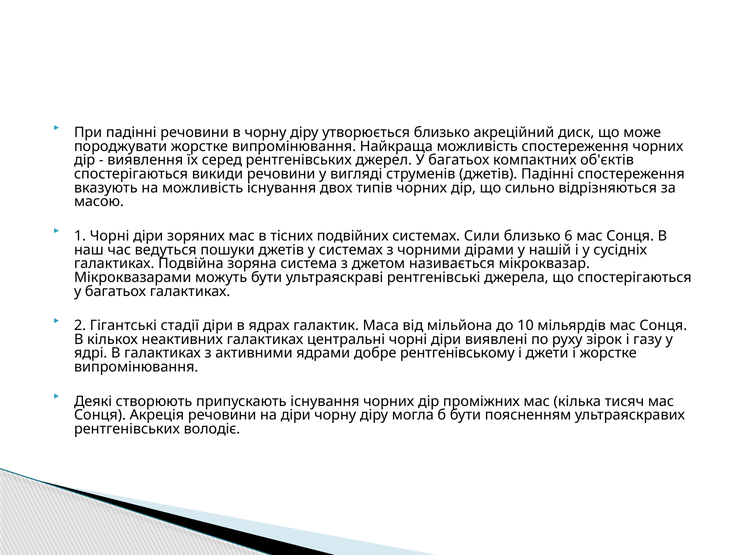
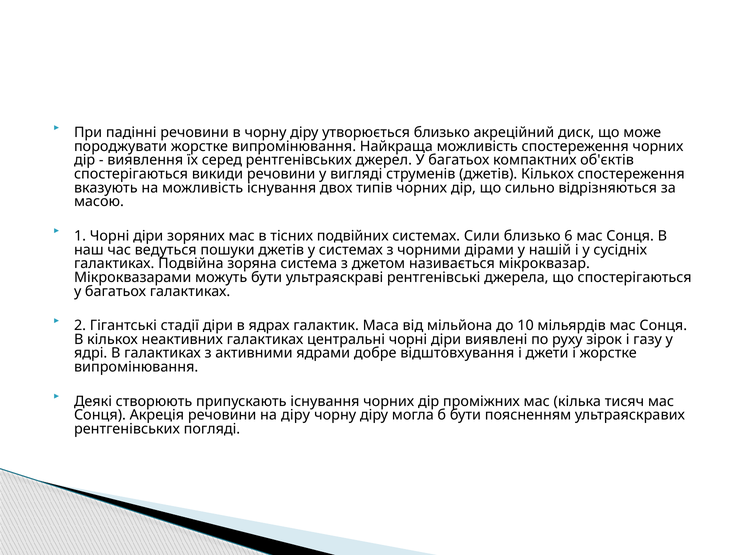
джетів Падінні: Падінні -> Кількох
рентгенівському: рентгенівському -> відштовхування
на діри: діри -> діру
володіє: володіє -> погляді
